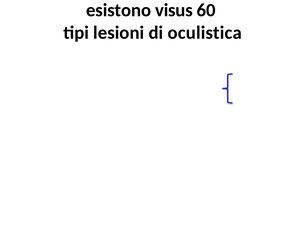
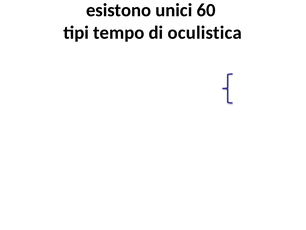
visus: visus -> unici
lesioni: lesioni -> tempo
